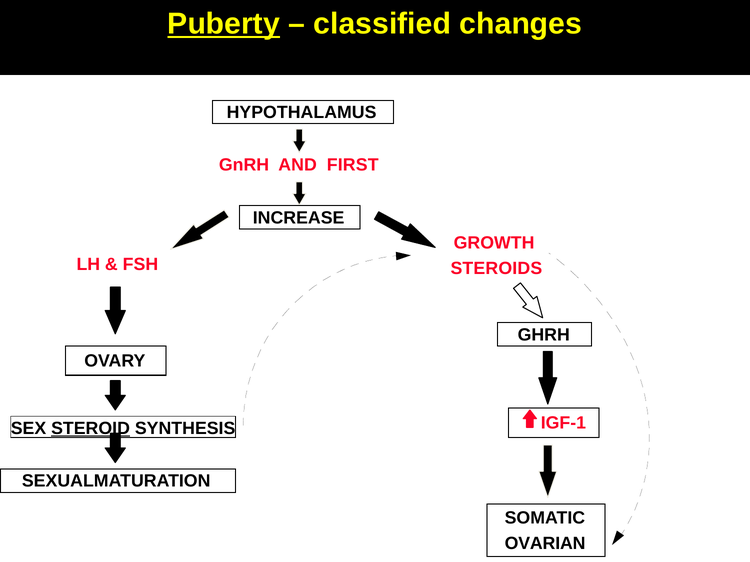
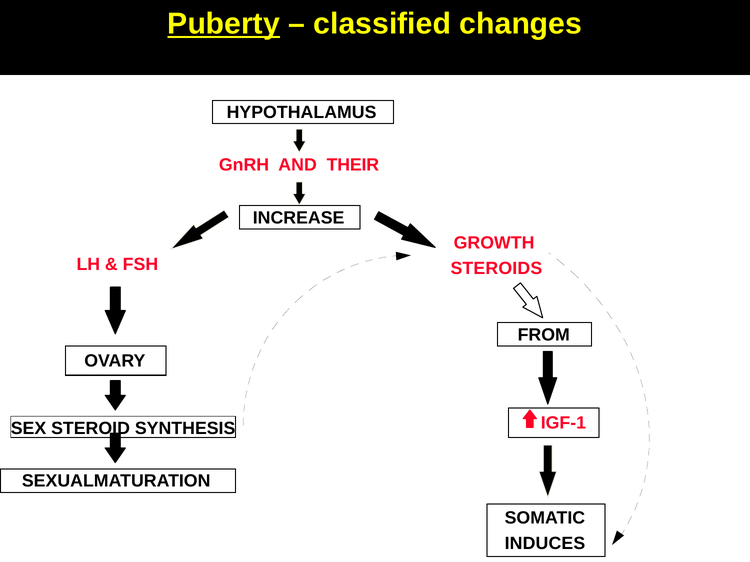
FIRST: FIRST -> THEIR
GHRH: GHRH -> FROM
STEROID underline: present -> none
OVARIAN: OVARIAN -> INDUCES
